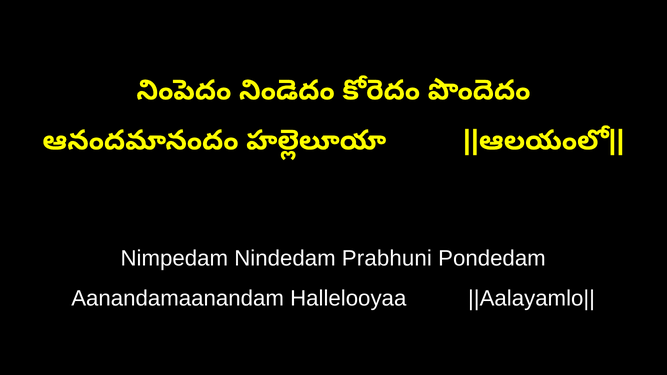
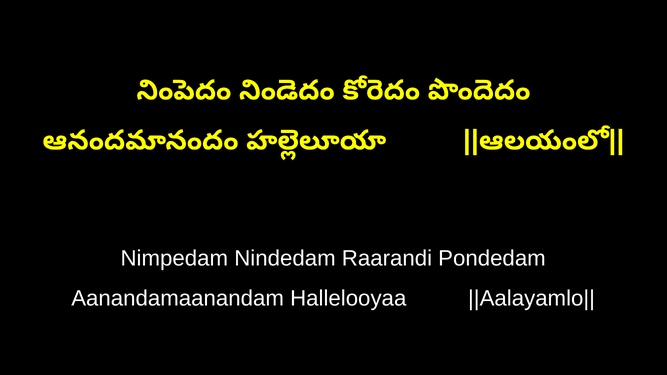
Prabhuni: Prabhuni -> Raarandi
